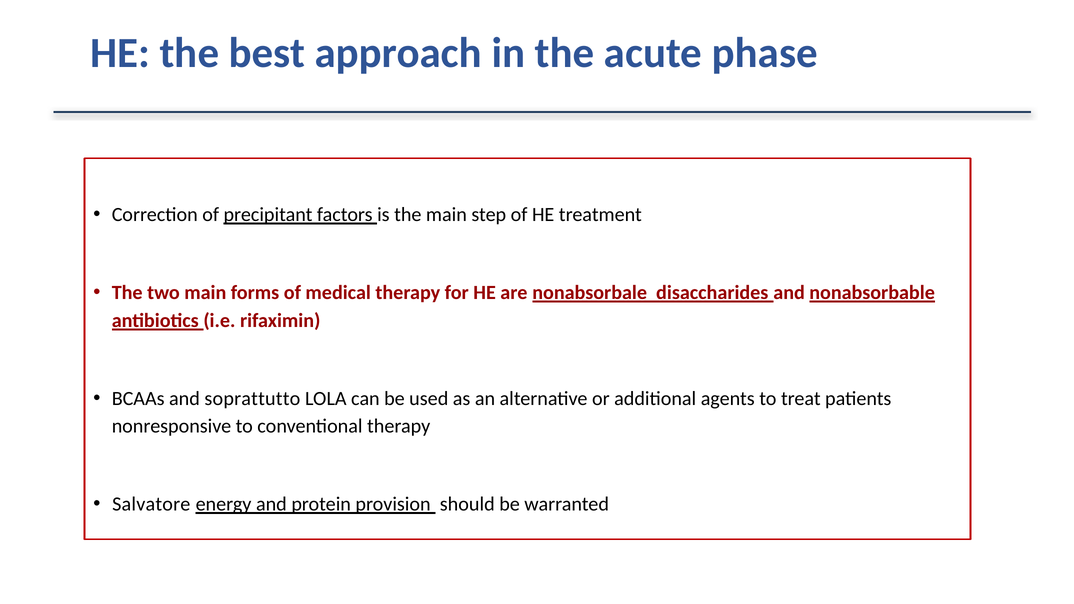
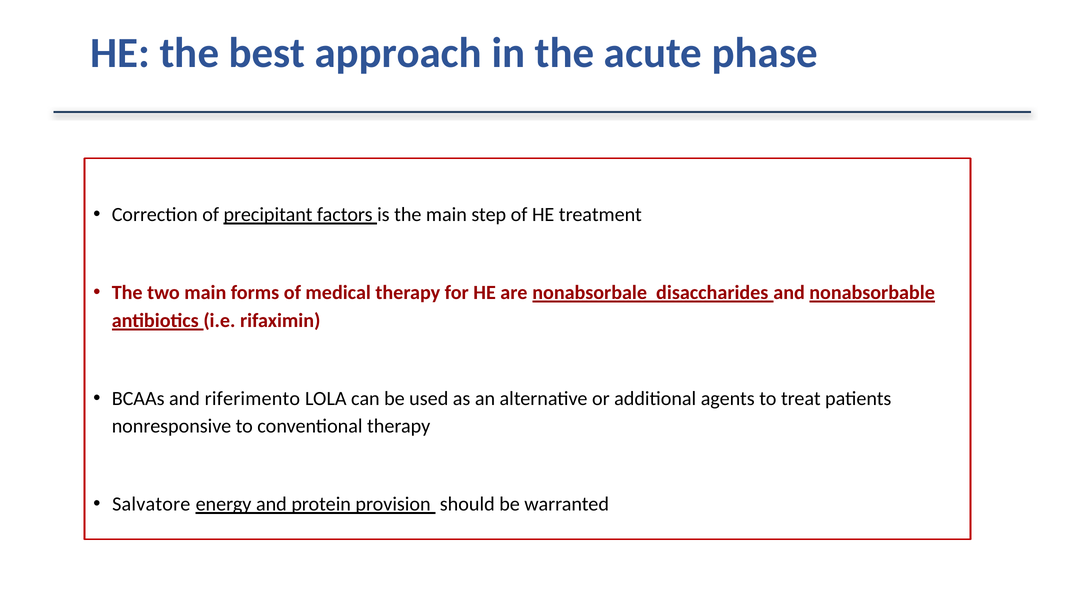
soprattutto: soprattutto -> riferimento
